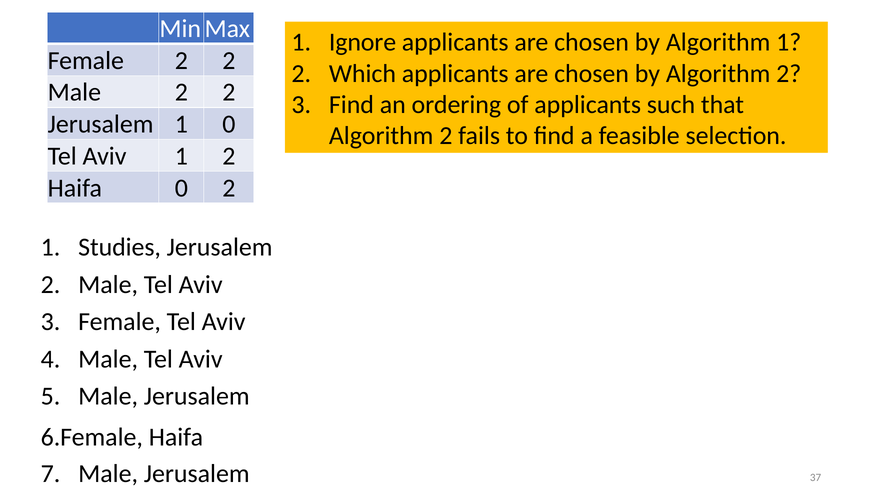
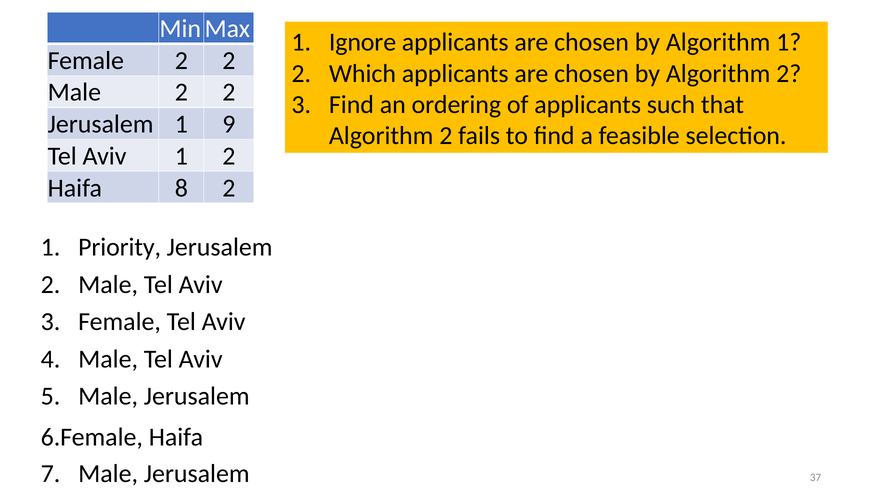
1 0: 0 -> 9
Haifa 0: 0 -> 8
Studies: Studies -> Priority
